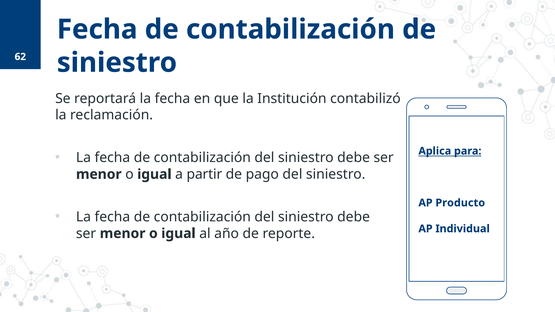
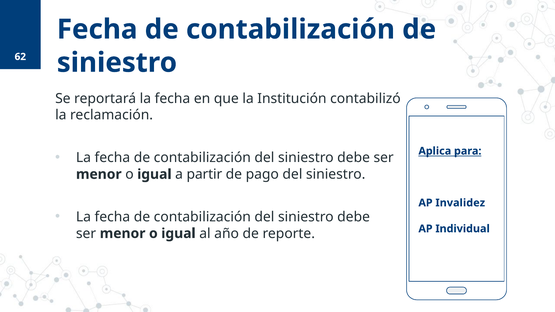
Producto: Producto -> Invalidez
